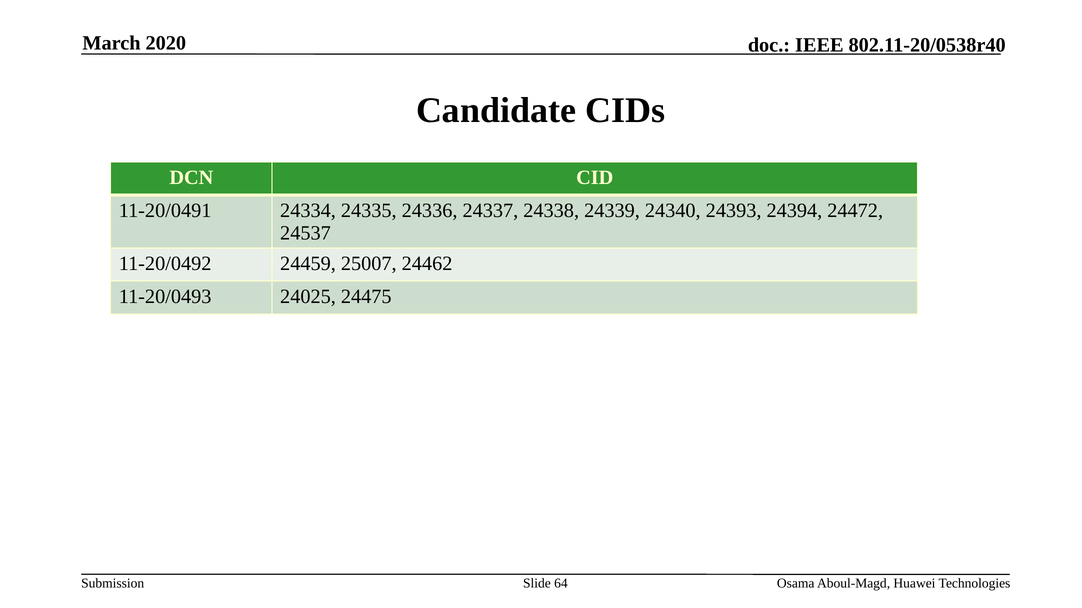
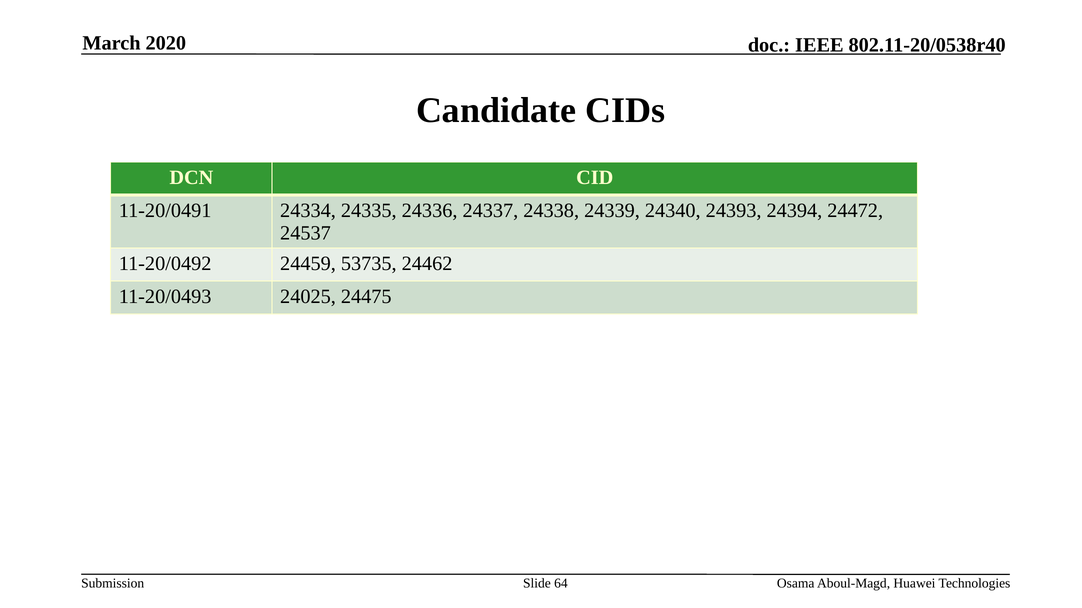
25007: 25007 -> 53735
